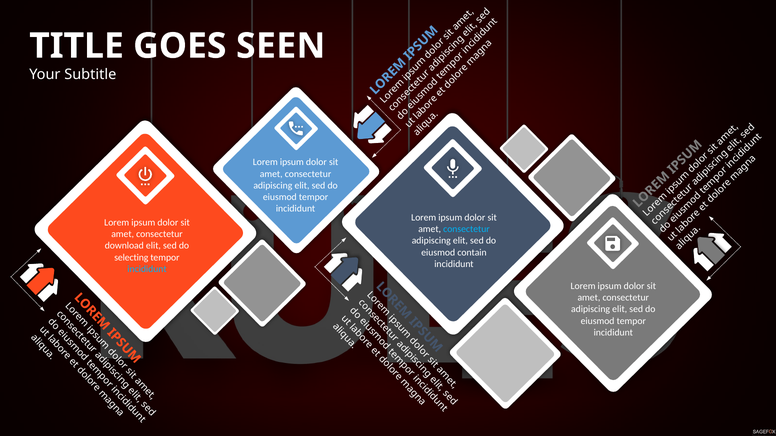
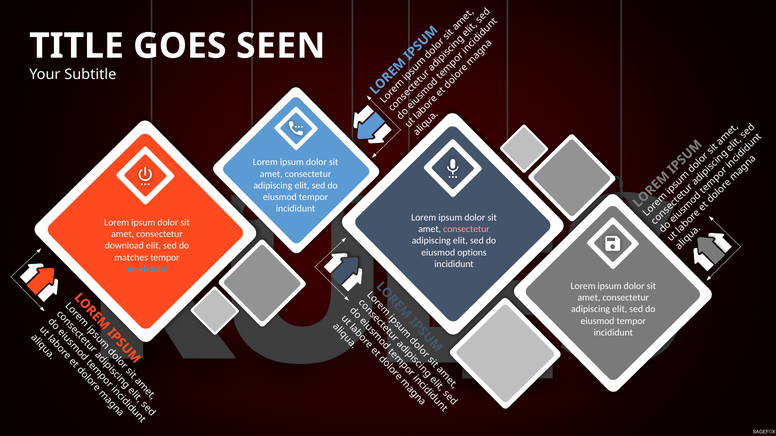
consectetur at (466, 229) colour: light blue -> pink
contain: contain -> options
selecting: selecting -> matches
